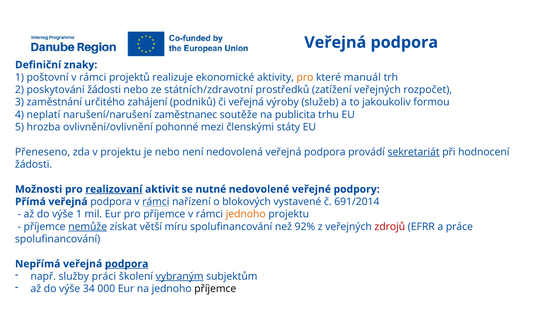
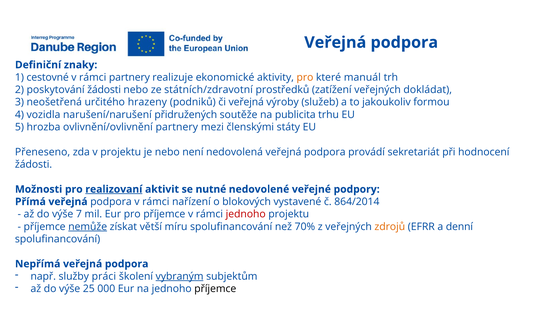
poštovní: poštovní -> cestovné
rámci projektů: projektů -> partnery
rozpočet: rozpočet -> dokládat
zaměstnání: zaměstnání -> neošetřená
zahájení: zahájení -> hrazeny
neplatí: neplatí -> vozidla
zaměstnanec: zaměstnanec -> přidružených
ovlivnění/ovlivnění pohonné: pohonné -> partnery
sekretariát underline: present -> none
rámci at (156, 202) underline: present -> none
691/2014: 691/2014 -> 864/2014
výše 1: 1 -> 7
jednoho at (246, 214) colour: orange -> red
92%: 92% -> 70%
zdrojů colour: red -> orange
práce: práce -> denní
podpora at (127, 264) underline: present -> none
34: 34 -> 25
